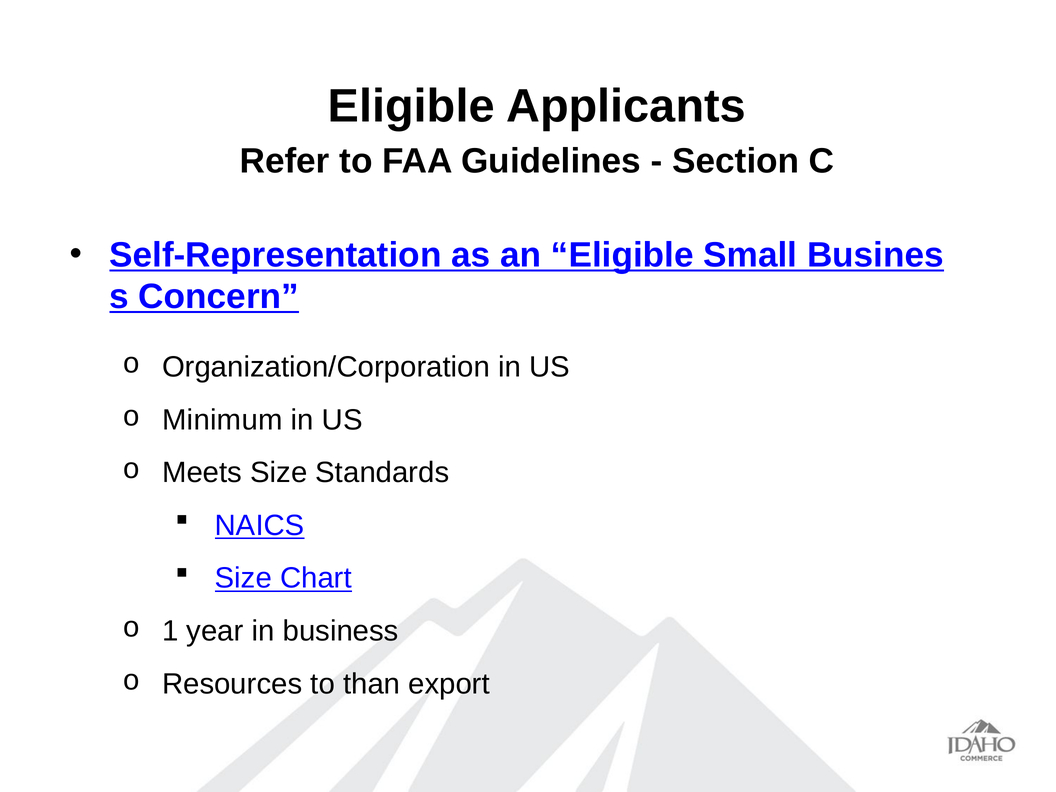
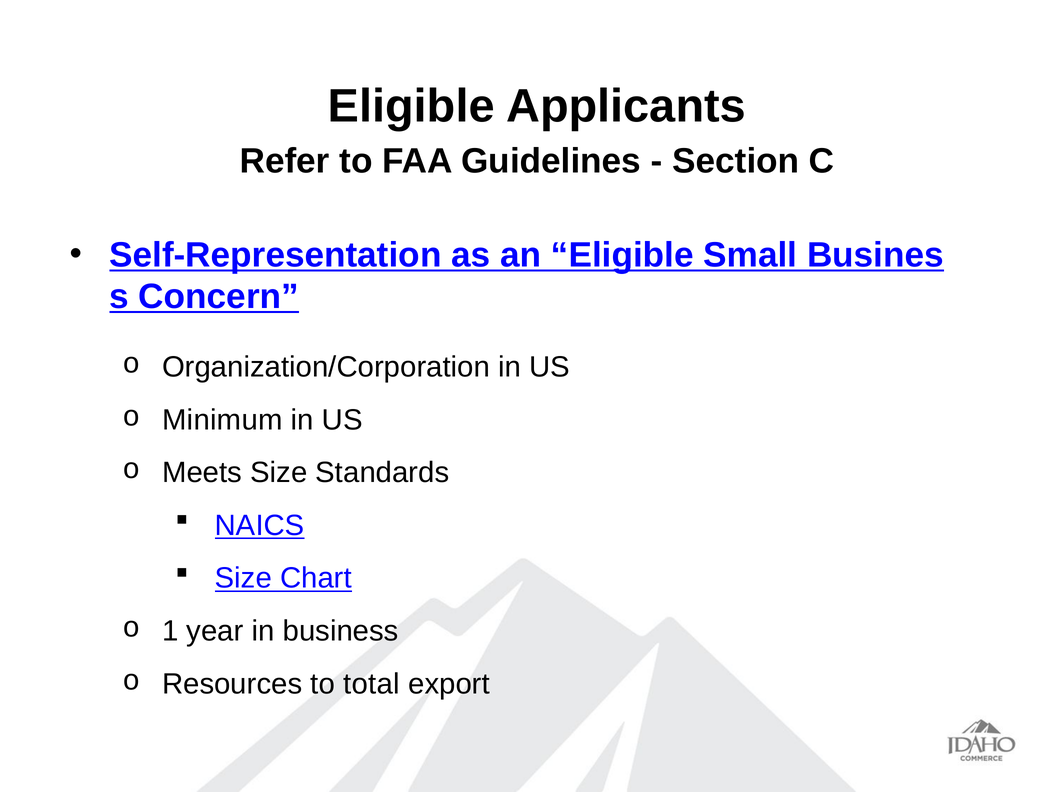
than: than -> total
